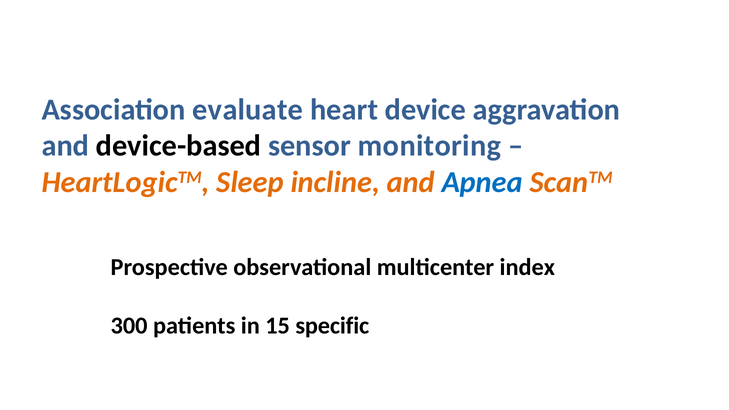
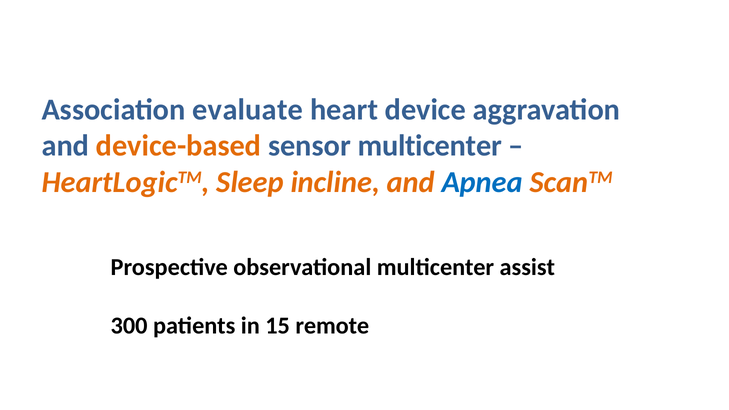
device-based colour: black -> orange
sensor monitoring: monitoring -> multicenter
index: index -> assist
specific: specific -> remote
